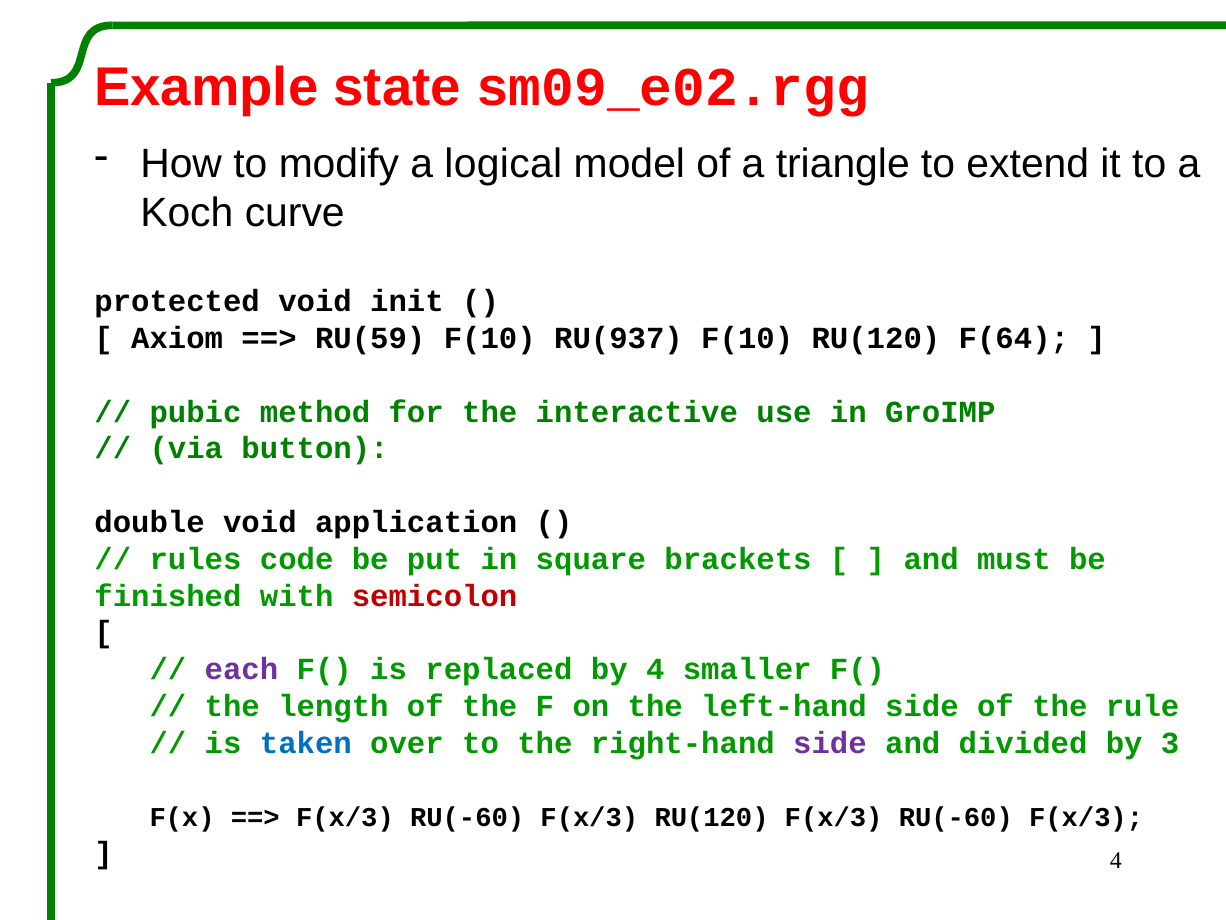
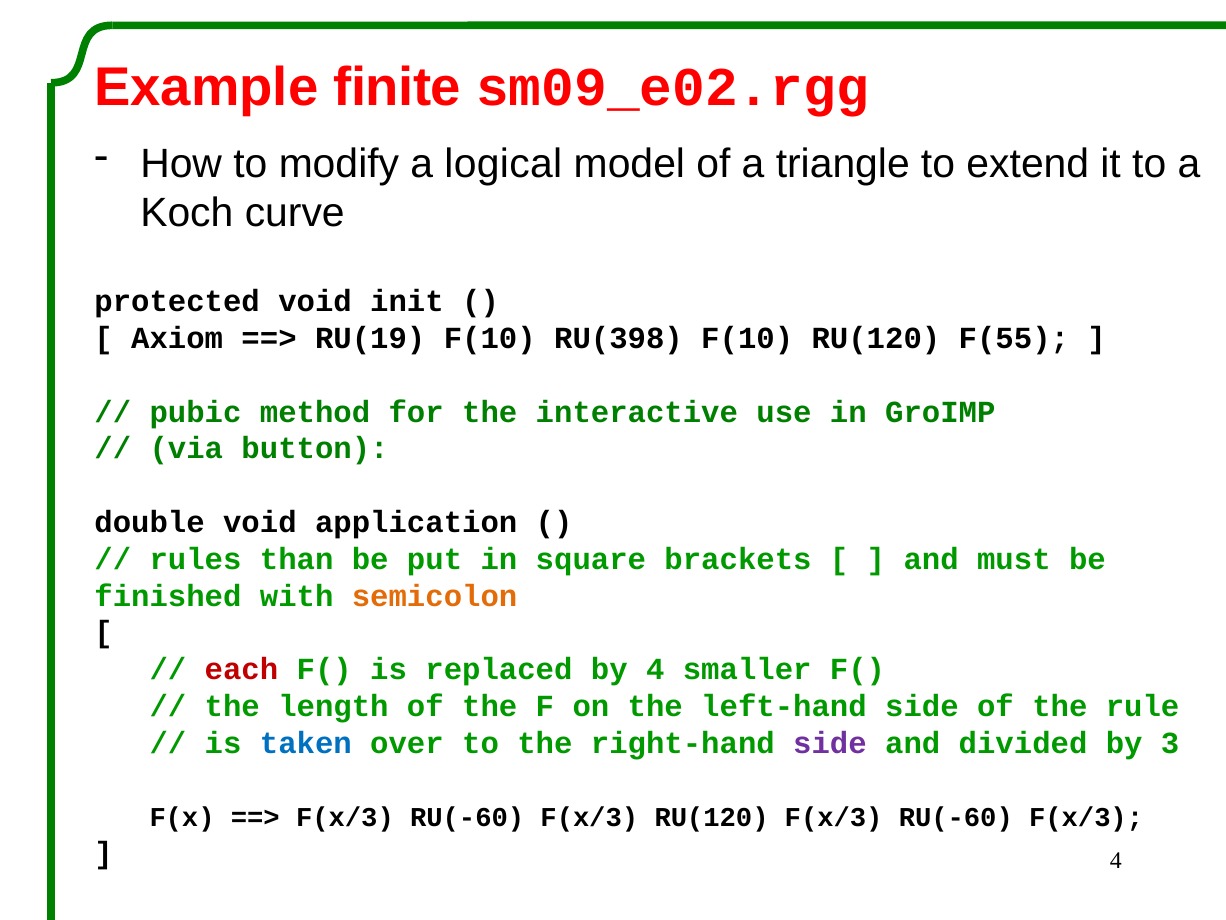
state: state -> finite
RU(59: RU(59 -> RU(19
RU(937: RU(937 -> RU(398
F(64: F(64 -> F(55
code: code -> than
semicolon colour: red -> orange
each colour: purple -> red
